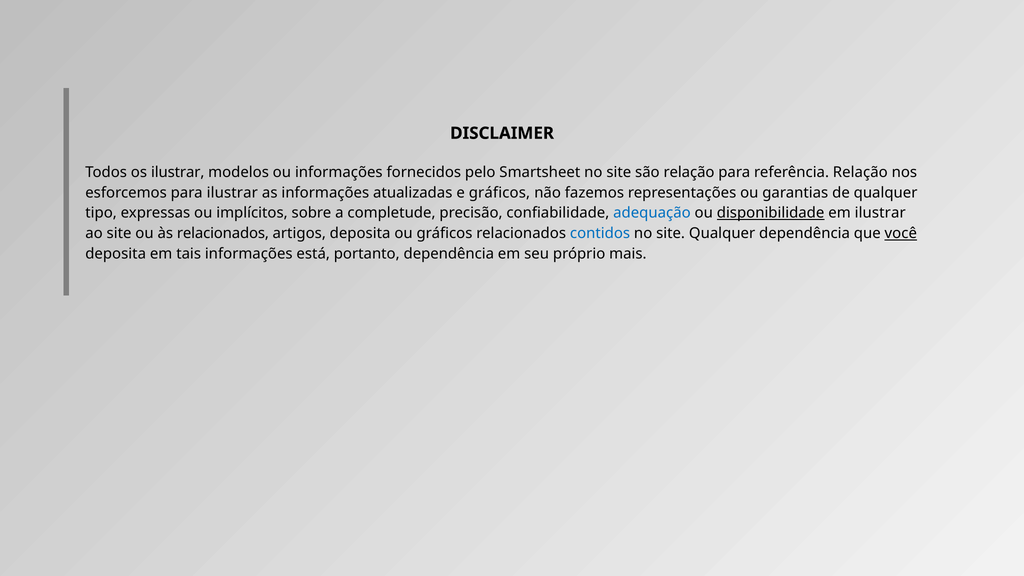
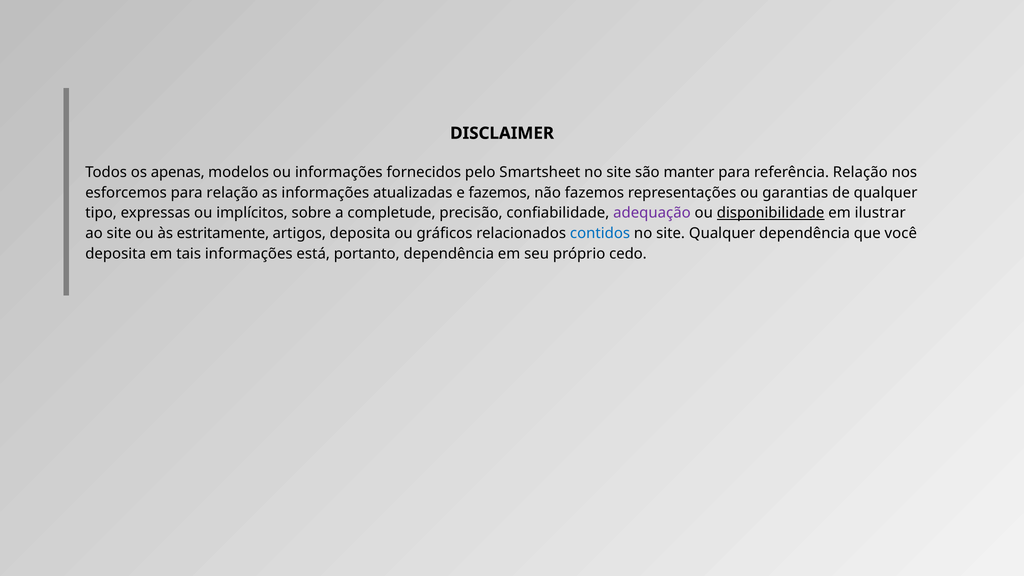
os ilustrar: ilustrar -> apenas
são relação: relação -> manter
para ilustrar: ilustrar -> relação
e gráficos: gráficos -> fazemos
adequação colour: blue -> purple
às relacionados: relacionados -> estritamente
você underline: present -> none
mais: mais -> cedo
